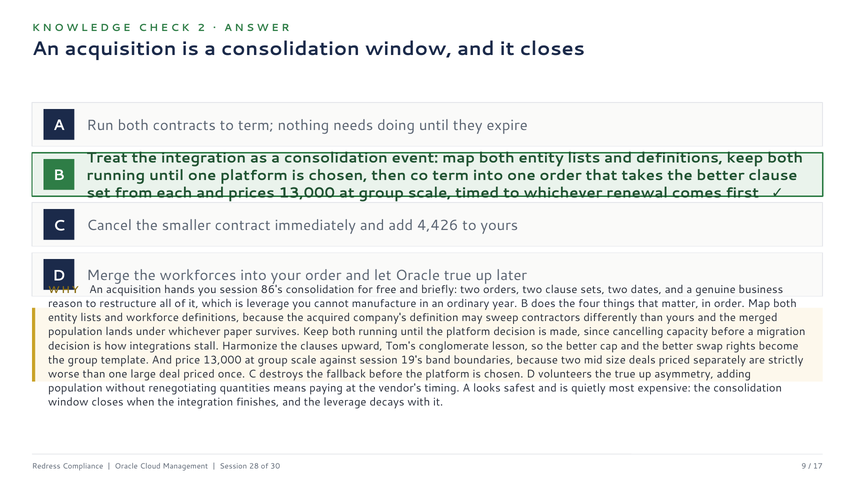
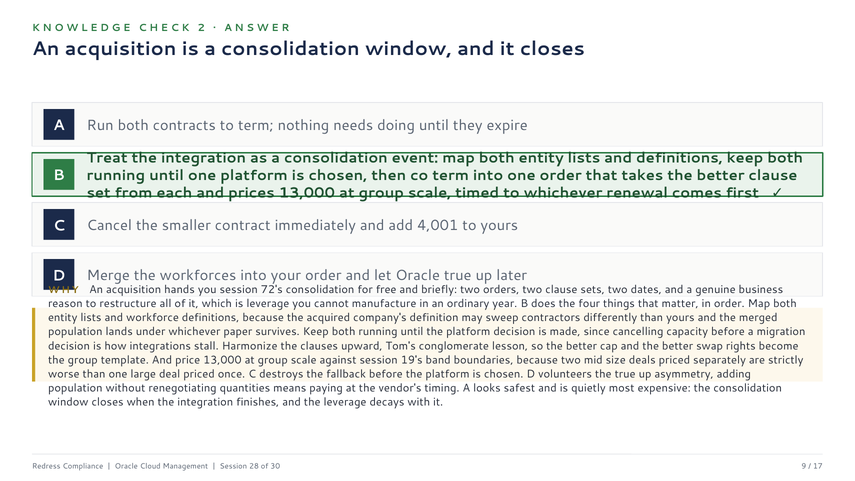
4,426: 4,426 -> 4,001
86's: 86's -> 72's
